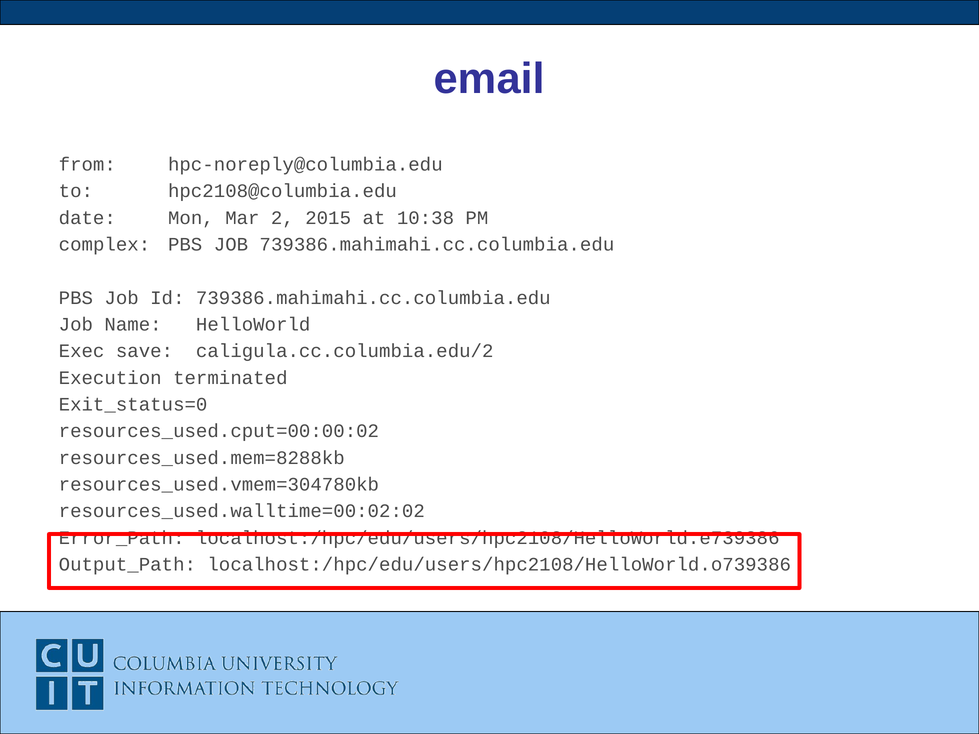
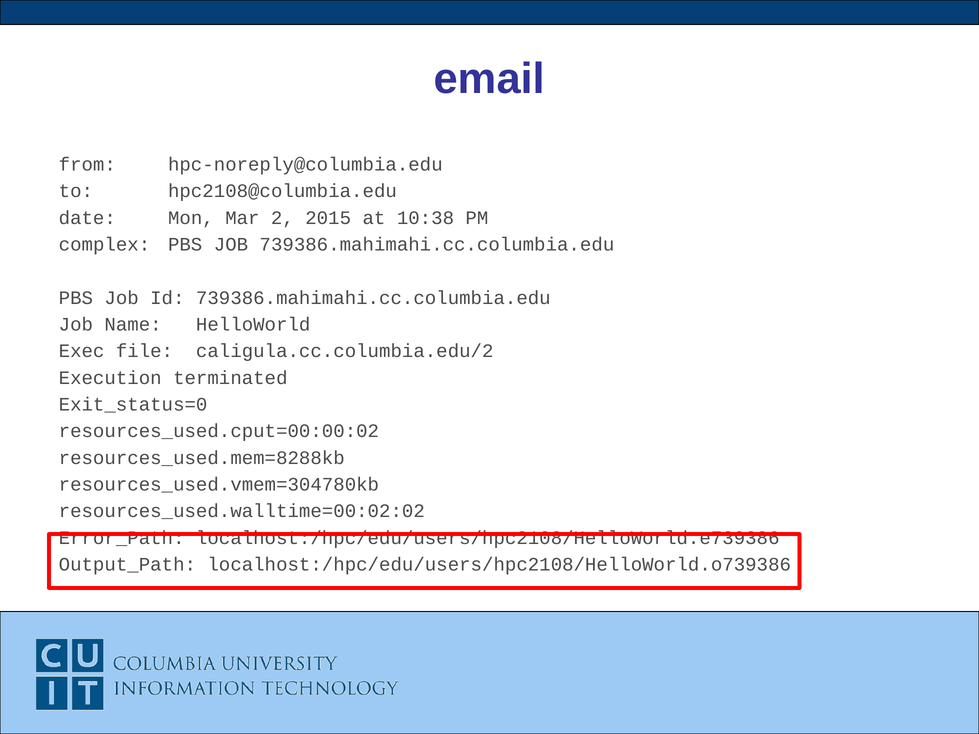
save: save -> file
